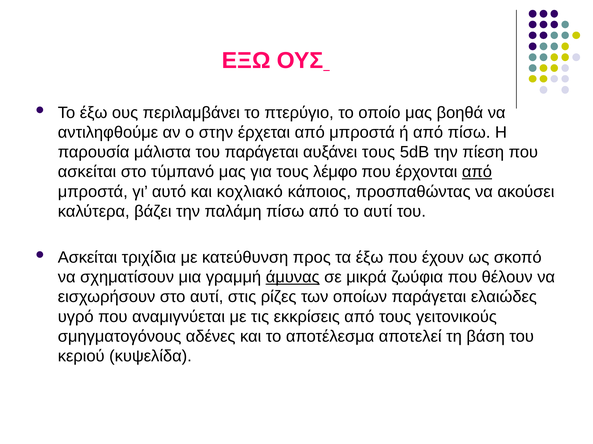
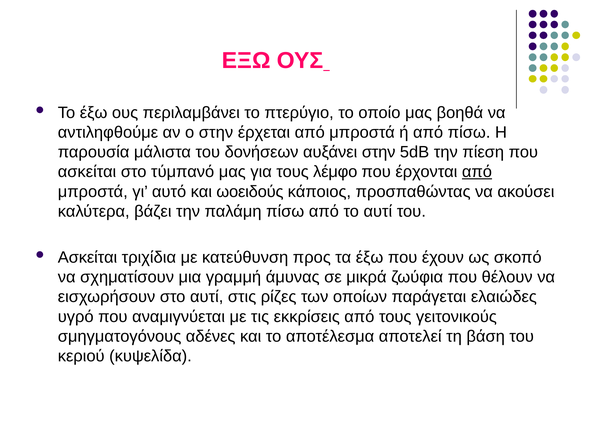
του παράγεται: παράγεται -> δονήσεων
αυξάνει τους: τους -> στην
κοχλιακό: κοχλιακό -> ωοειδούς
άμυνας underline: present -> none
